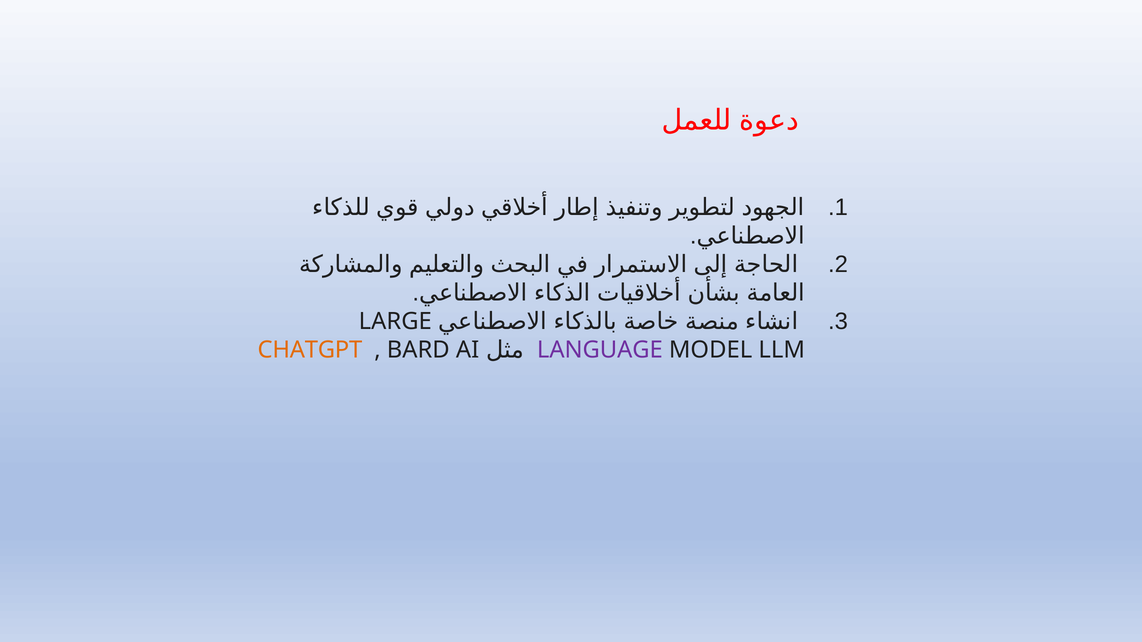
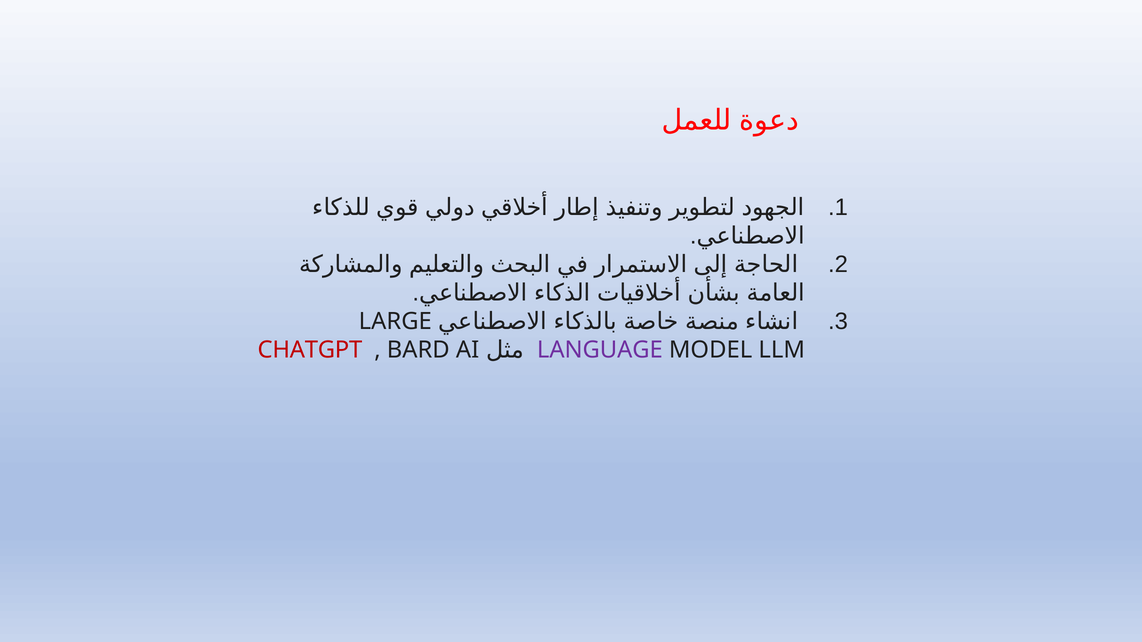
CHATGPT colour: orange -> red
